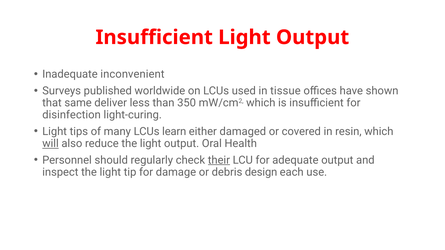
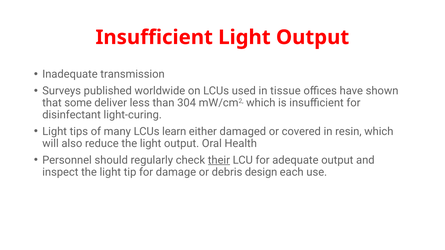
inconvenient: inconvenient -> transmission
same: same -> some
350: 350 -> 304
disinfection: disinfection -> disinfectant
will underline: present -> none
